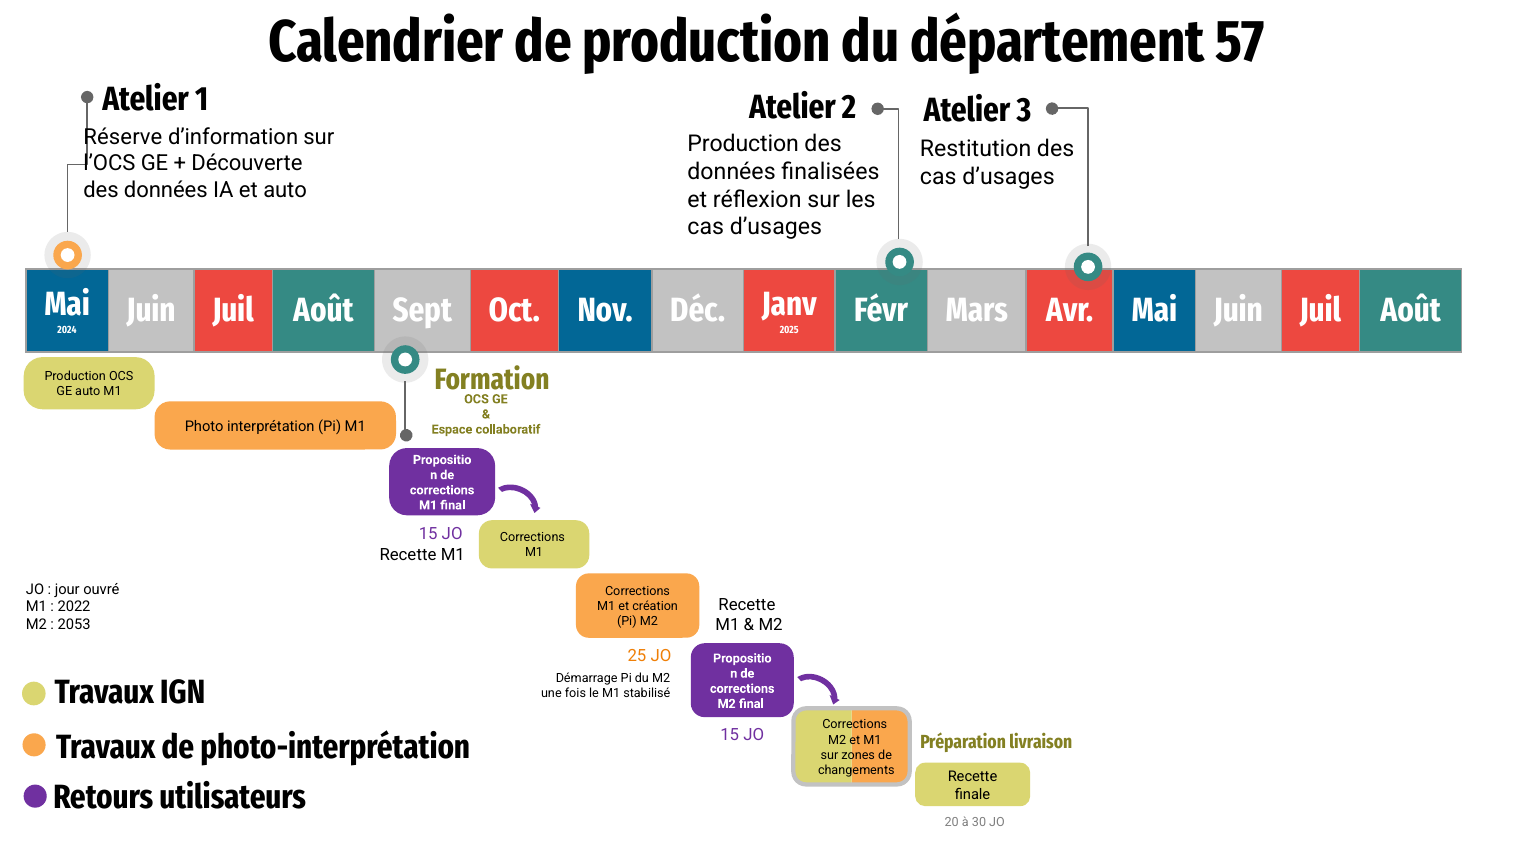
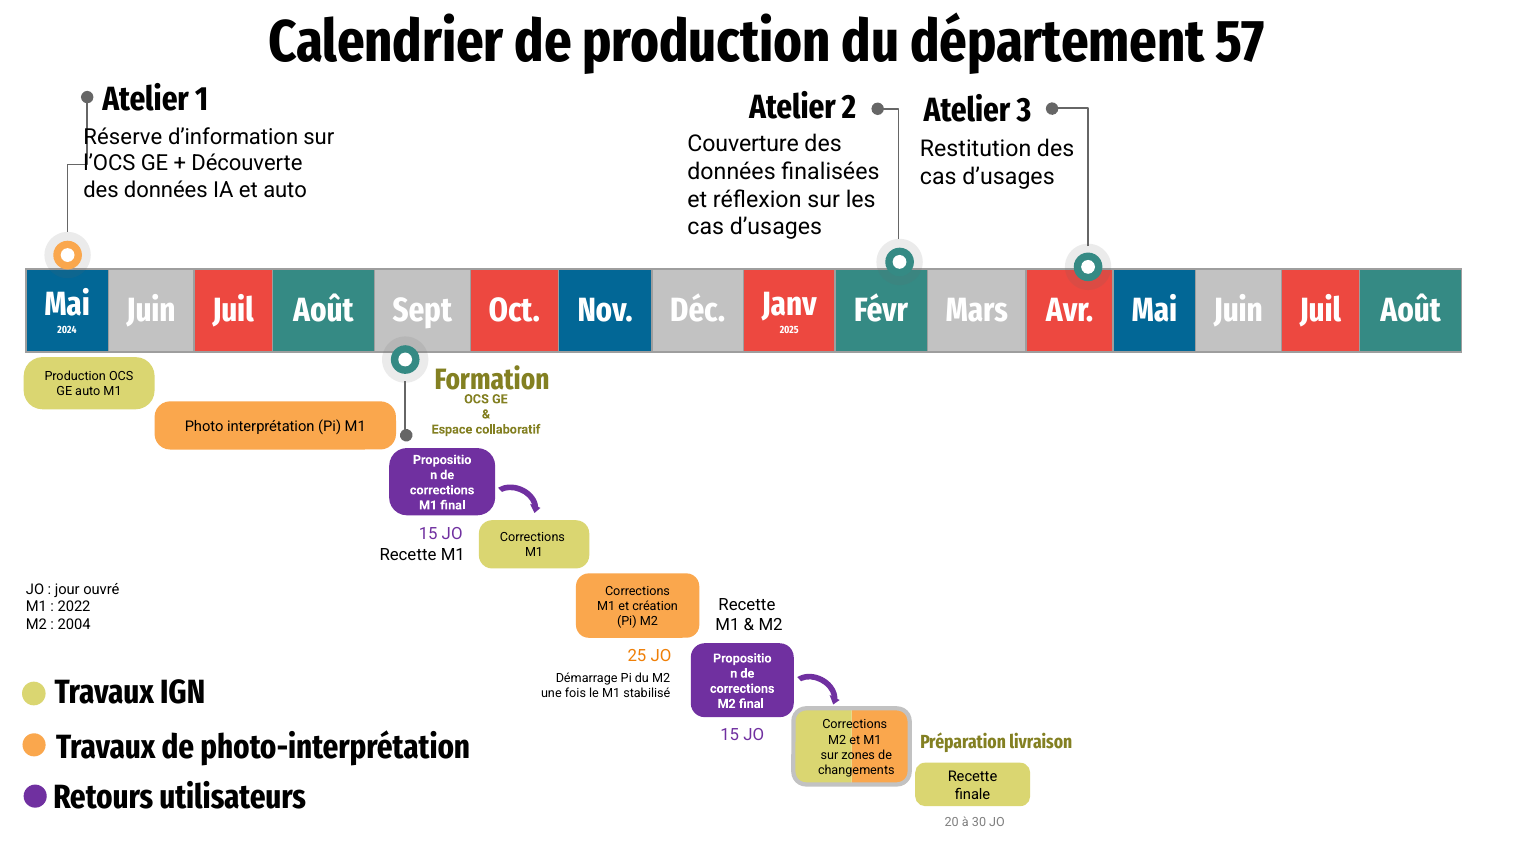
Production at (743, 144): Production -> Couverture
2053: 2053 -> 2004
